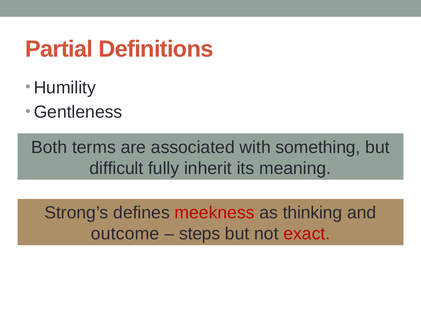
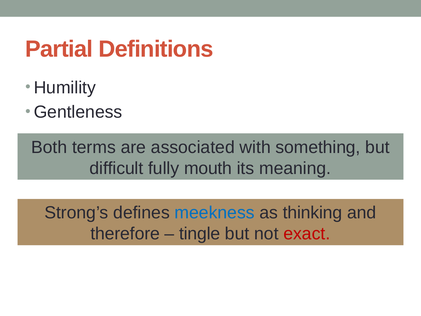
inherit: inherit -> mouth
meekness colour: red -> blue
outcome: outcome -> therefore
steps: steps -> tingle
